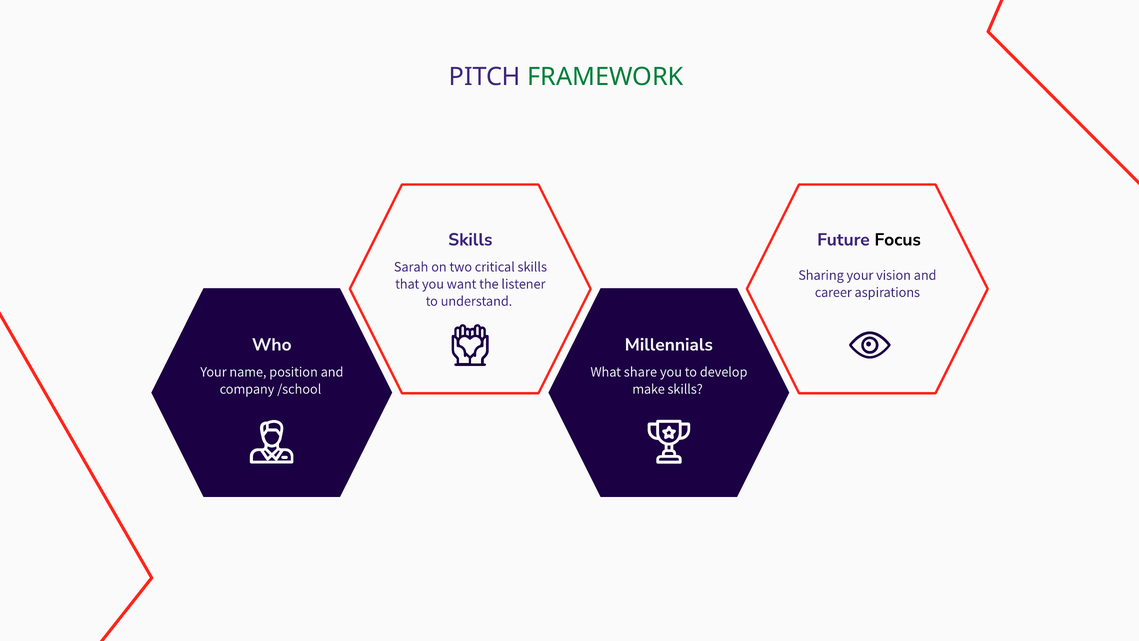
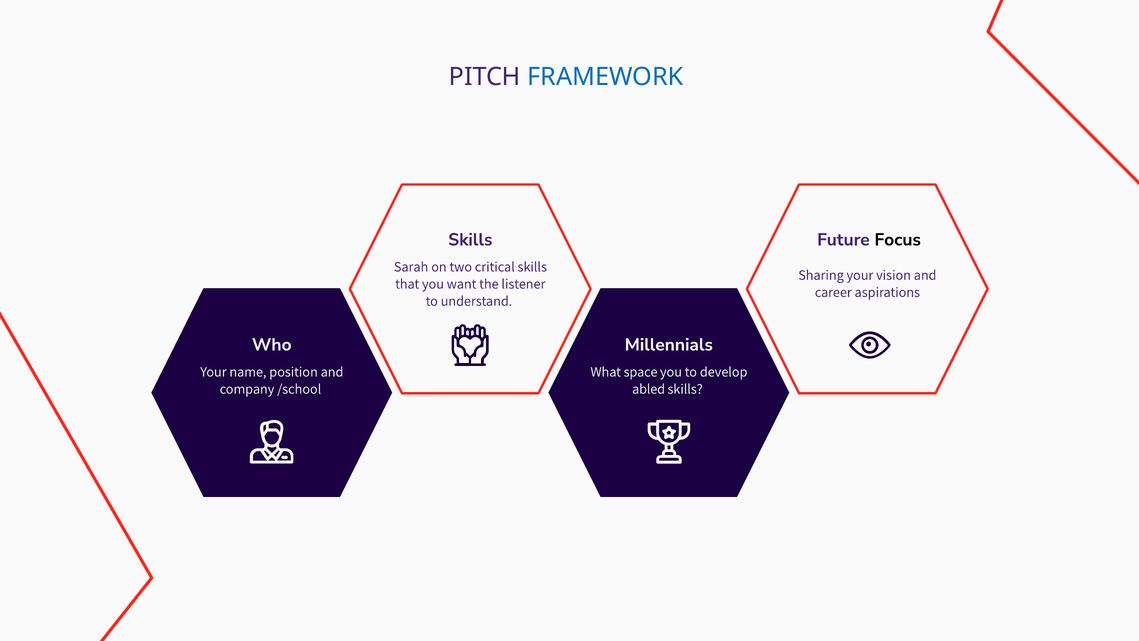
FRAMEWORK colour: green -> blue
share: share -> space
make: make -> abled
